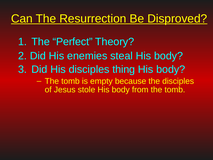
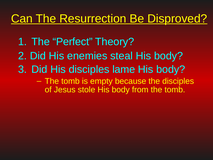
thing: thing -> lame
